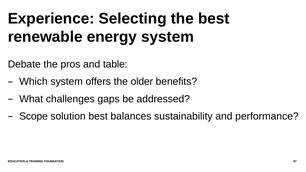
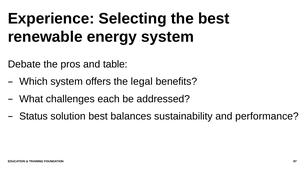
older: older -> legal
gaps: gaps -> each
Scope: Scope -> Status
